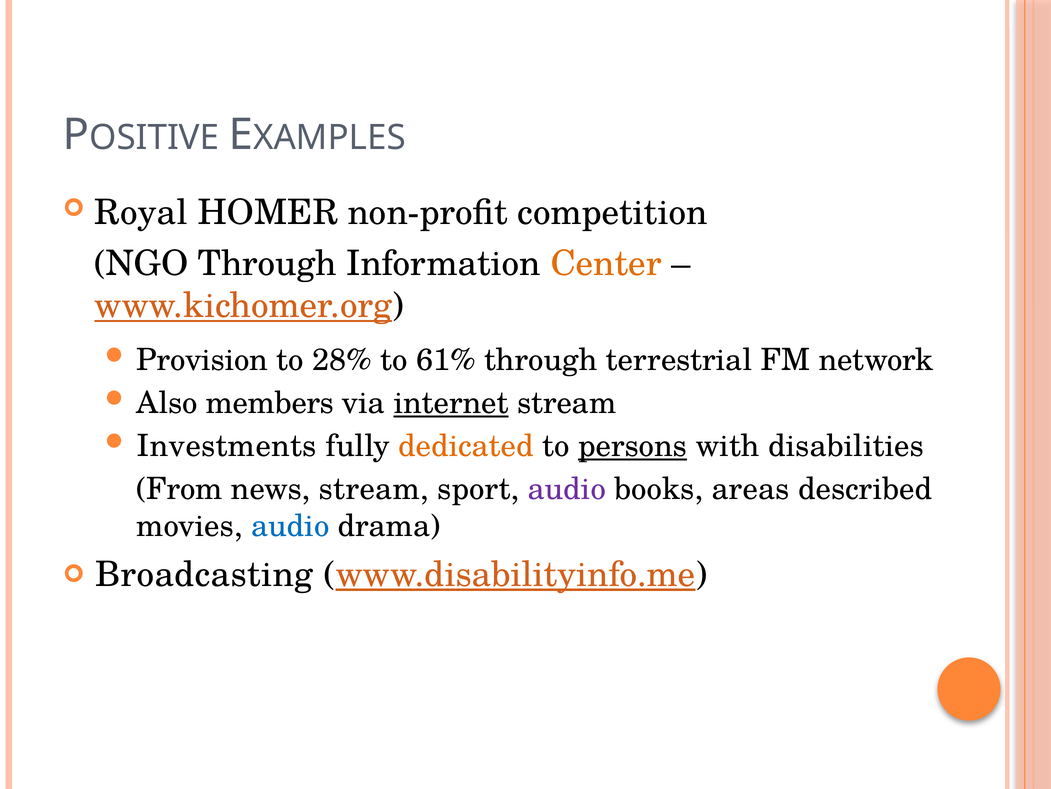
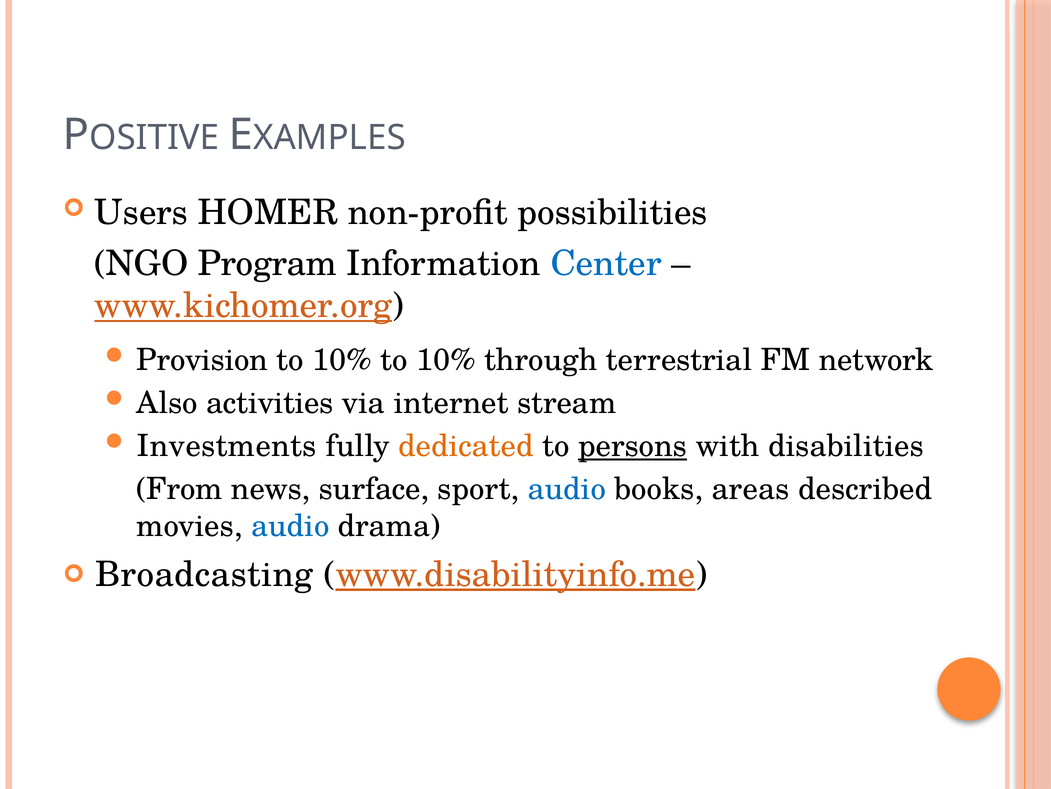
Royal: Royal -> Users
competition: competition -> possibilities
NGO Through: Through -> Program
Center colour: orange -> blue
28% at (342, 360): 28% -> 10%
61% at (446, 360): 61% -> 10%
members: members -> activities
internet underline: present -> none
news stream: stream -> surface
audio at (567, 489) colour: purple -> blue
